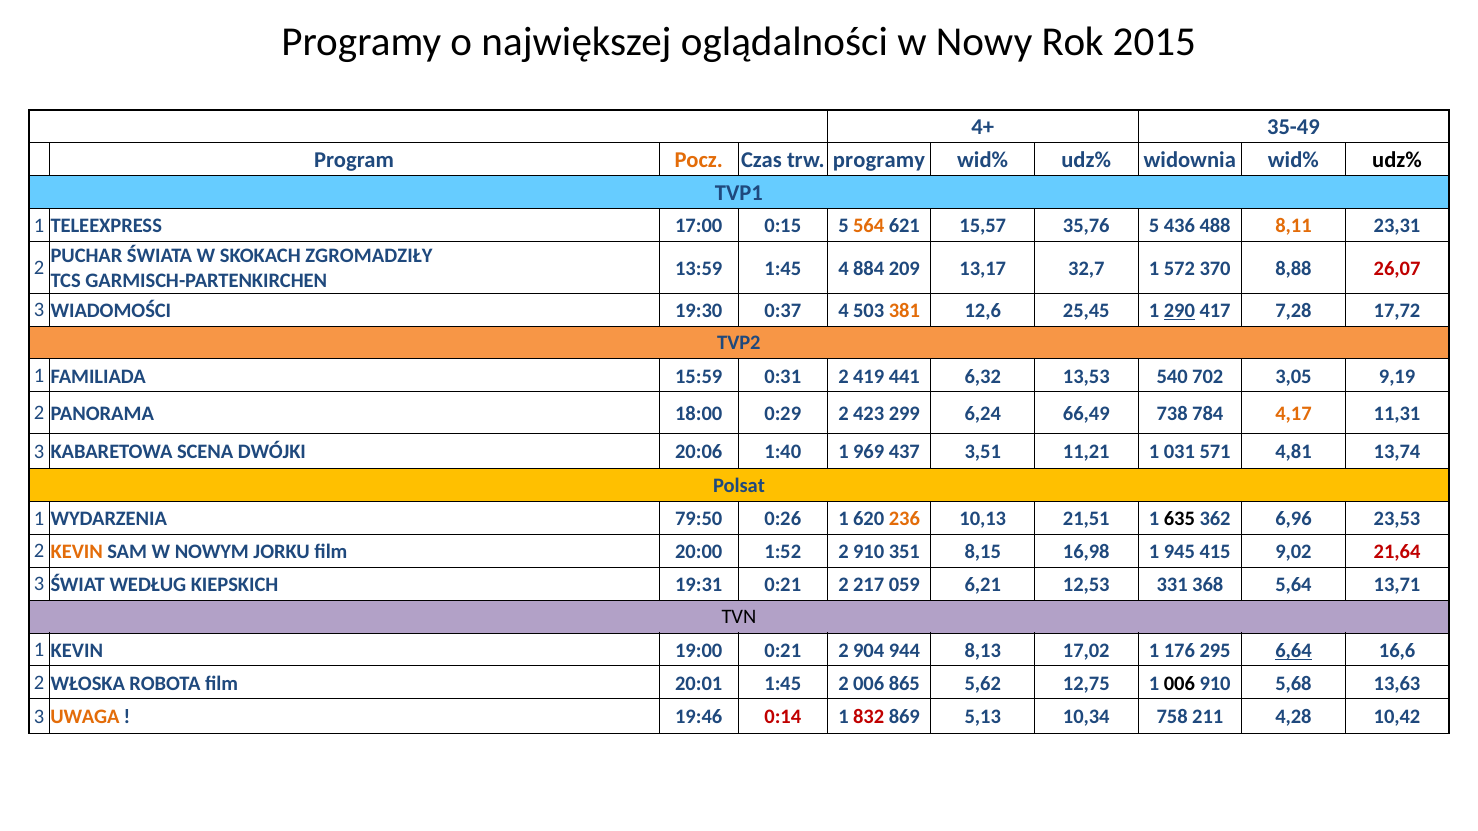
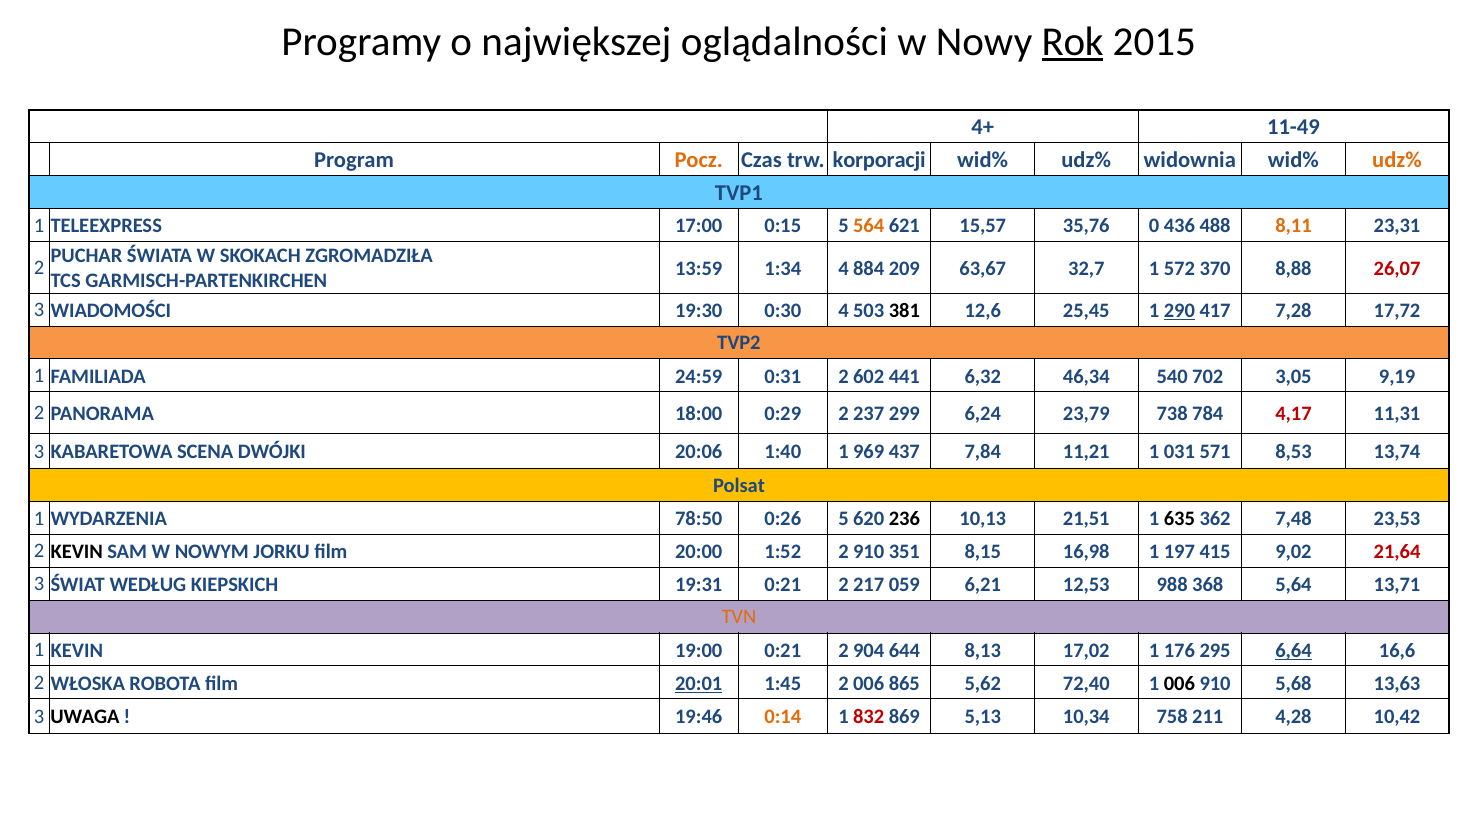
Rok underline: none -> present
35-49: 35-49 -> 11-49
trw programy: programy -> korporacji
udz% at (1397, 160) colour: black -> orange
35,76 5: 5 -> 0
ZGROMADZIŁY: ZGROMADZIŁY -> ZGROMADZIŁA
13:59 1:45: 1:45 -> 1:34
13,17: 13,17 -> 63,67
0:37: 0:37 -> 0:30
381 colour: orange -> black
15:59: 15:59 -> 24:59
419: 419 -> 602
13,53: 13,53 -> 46,34
423: 423 -> 237
66,49: 66,49 -> 23,79
4,17 colour: orange -> red
3,51: 3,51 -> 7,84
4,81: 4,81 -> 8,53
79:50: 79:50 -> 78:50
0:26 1: 1 -> 5
236 colour: orange -> black
6,96: 6,96 -> 7,48
KEVIN at (77, 552) colour: orange -> black
945: 945 -> 197
331: 331 -> 988
TVN colour: black -> orange
944: 944 -> 644
20:01 underline: none -> present
12,75: 12,75 -> 72,40
UWAGA colour: orange -> black
0:14 colour: red -> orange
